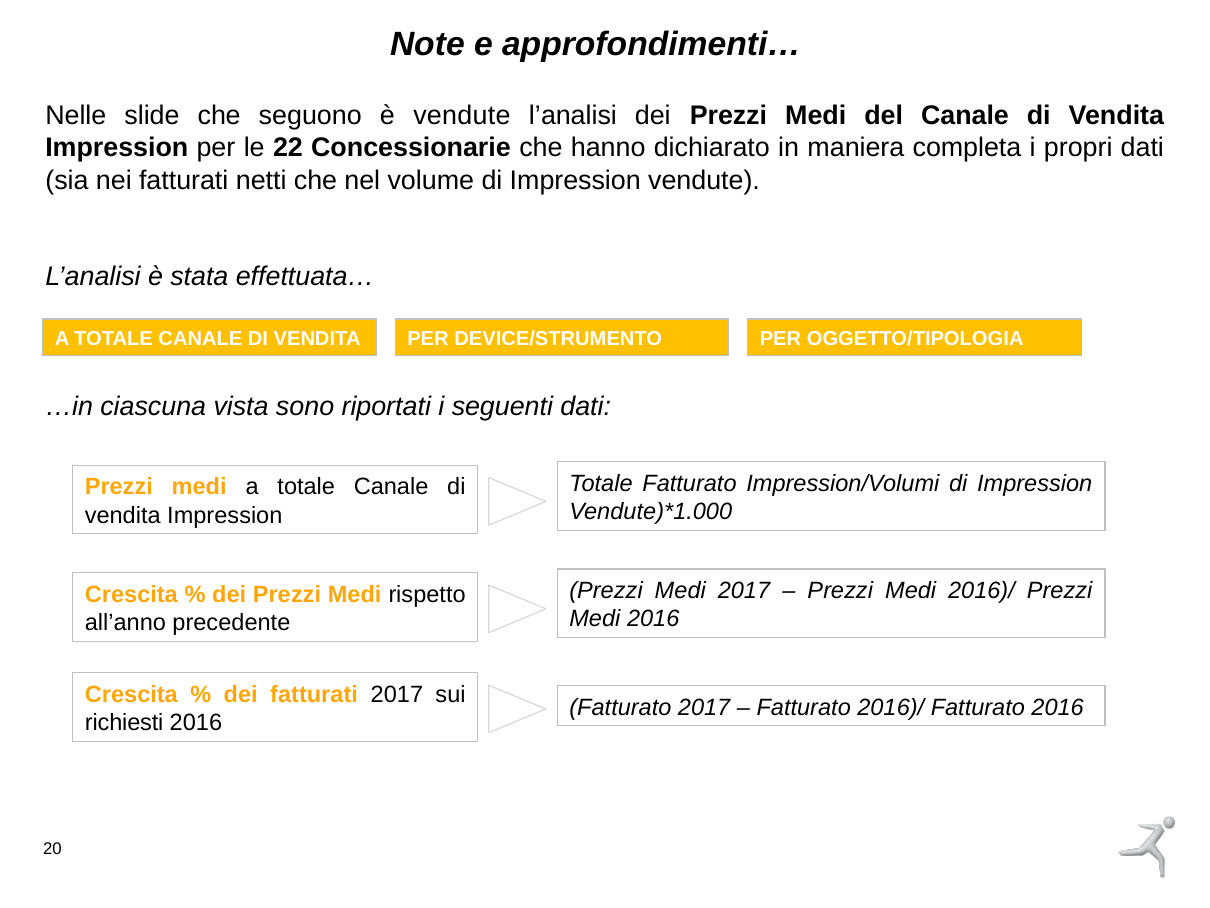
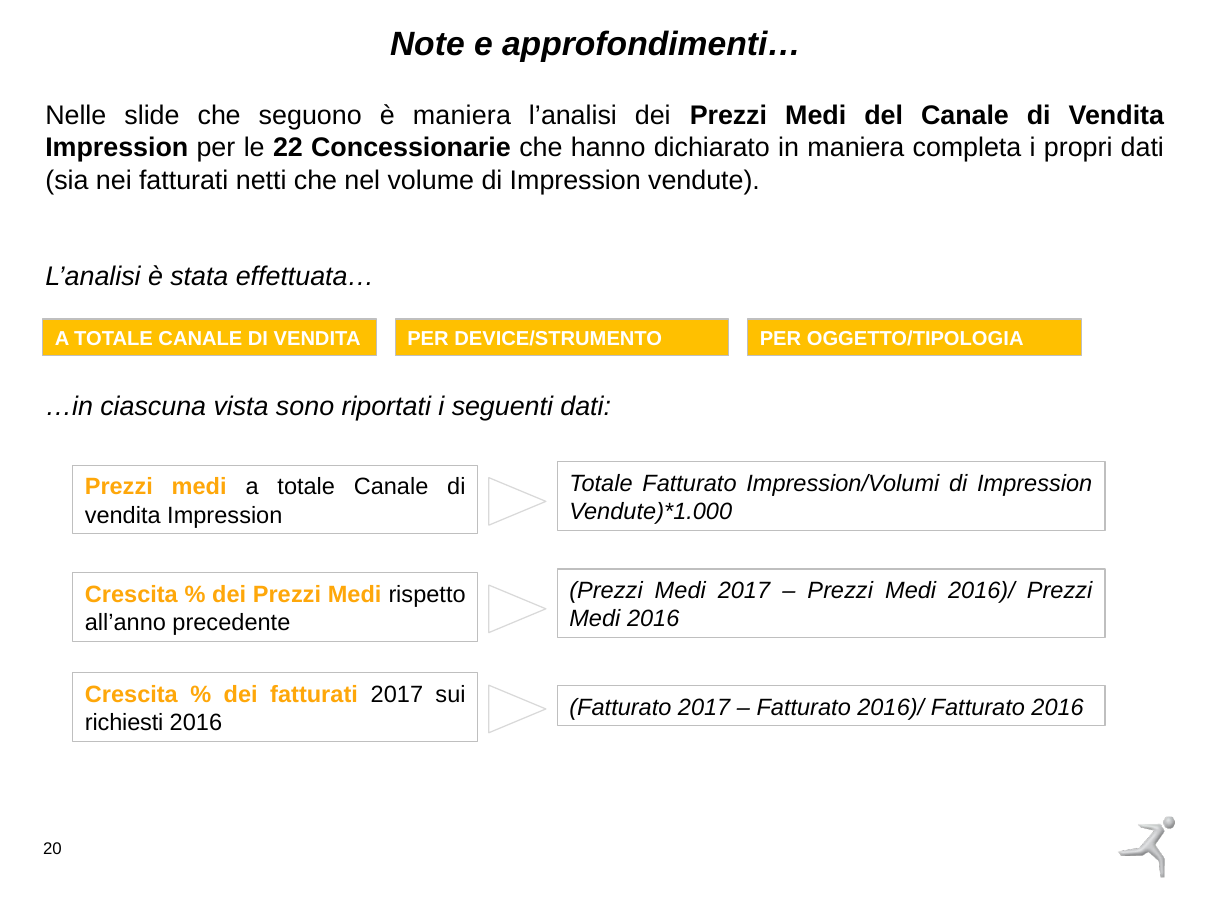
è vendute: vendute -> maniera
